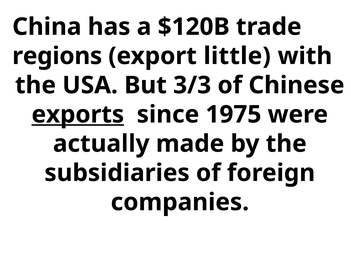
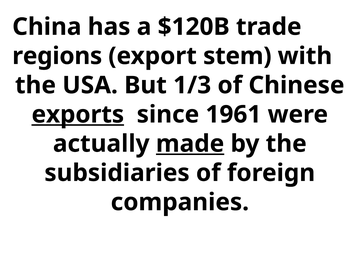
little: little -> stem
3/3: 3/3 -> 1/3
1975: 1975 -> 1961
made underline: none -> present
